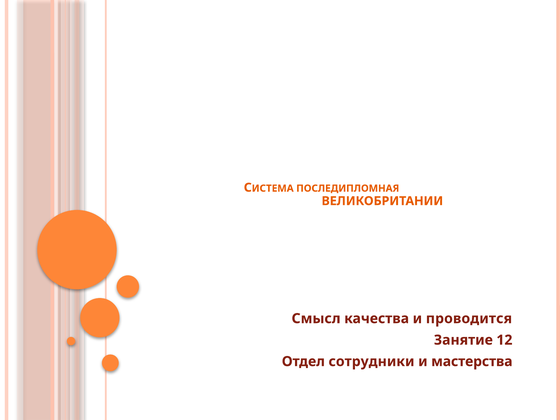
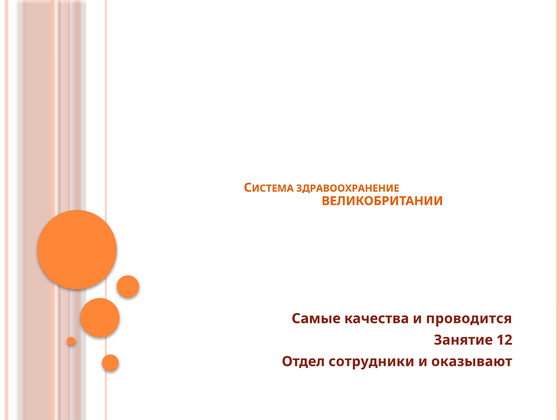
ПОСЛЕДИПЛОМНАЯ: ПОСЛЕДИПЛОМНАЯ -> ЗДРАВООХРАНЕНИЕ
Смысл: Смысл -> Самые
мастерства: мастерства -> оказывают
